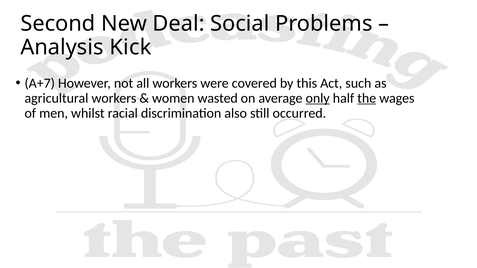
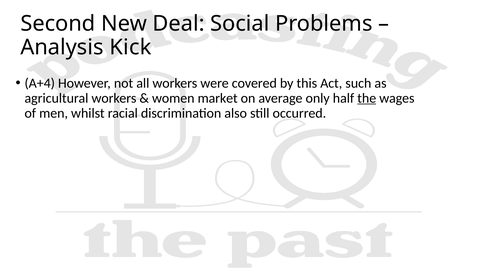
A+7: A+7 -> A+4
wasted: wasted -> market
only underline: present -> none
